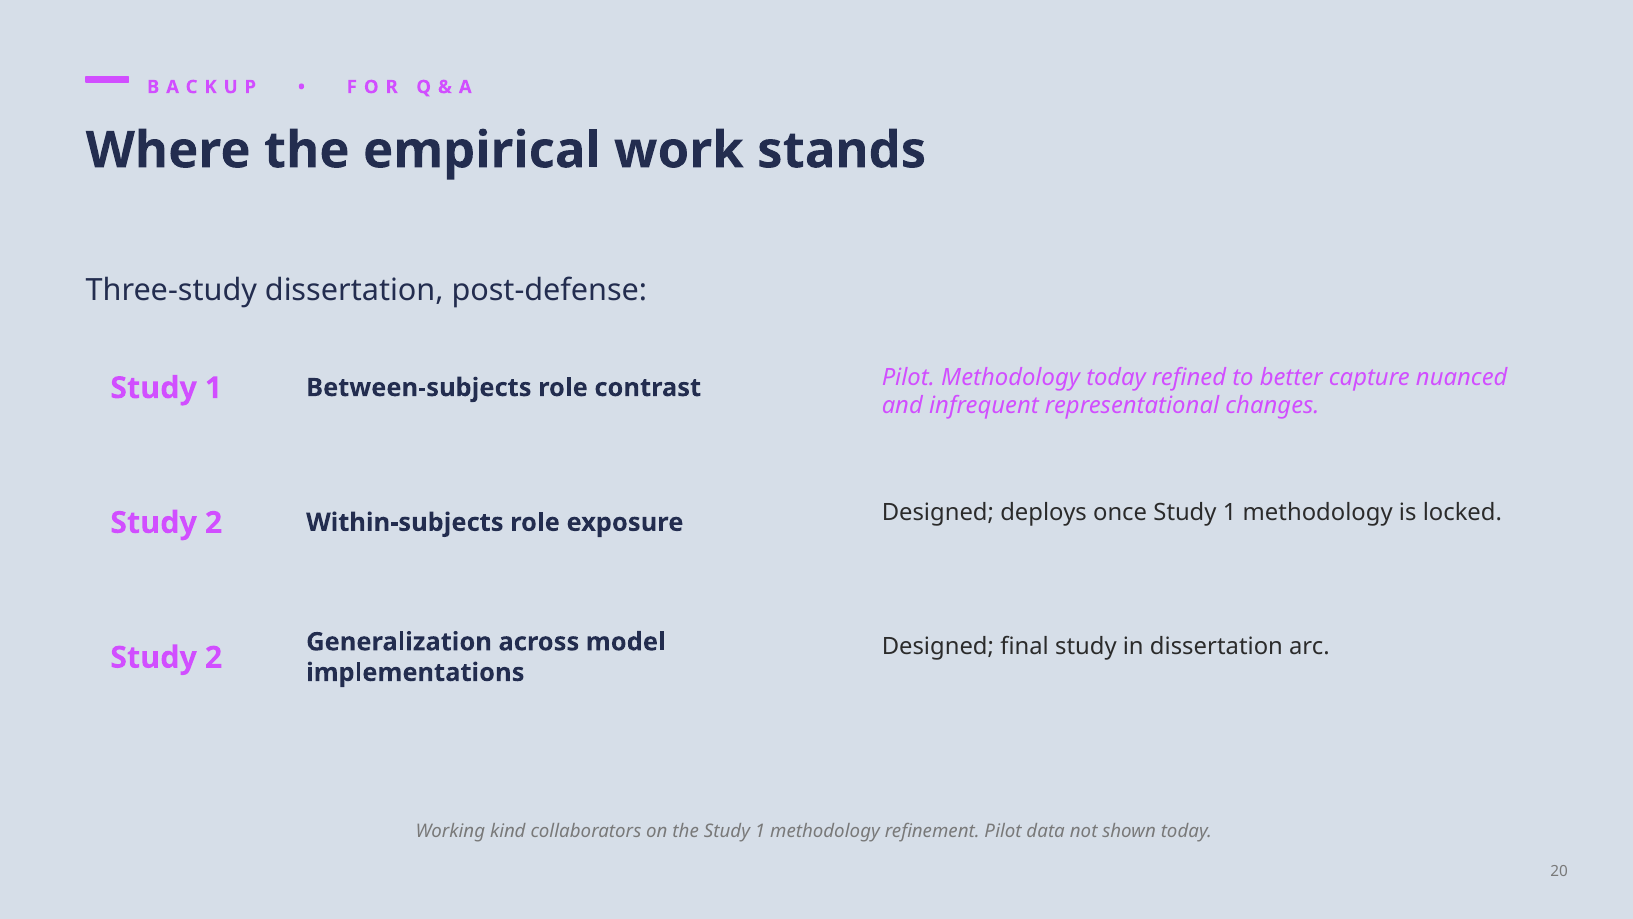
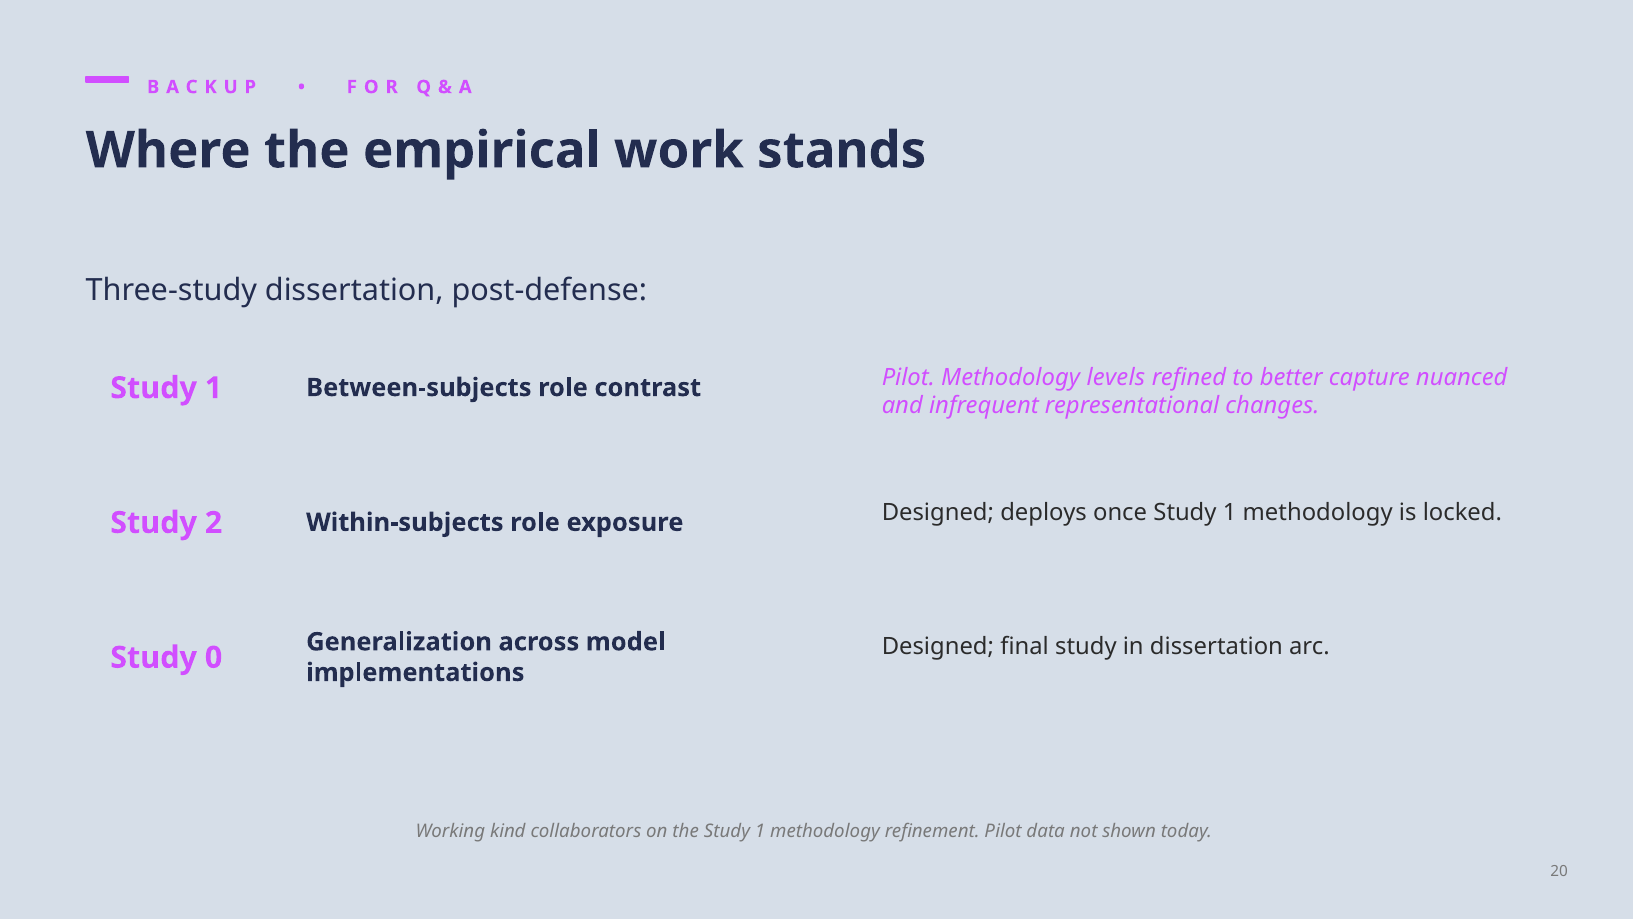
Methodology today: today -> levels
2 at (214, 657): 2 -> 0
